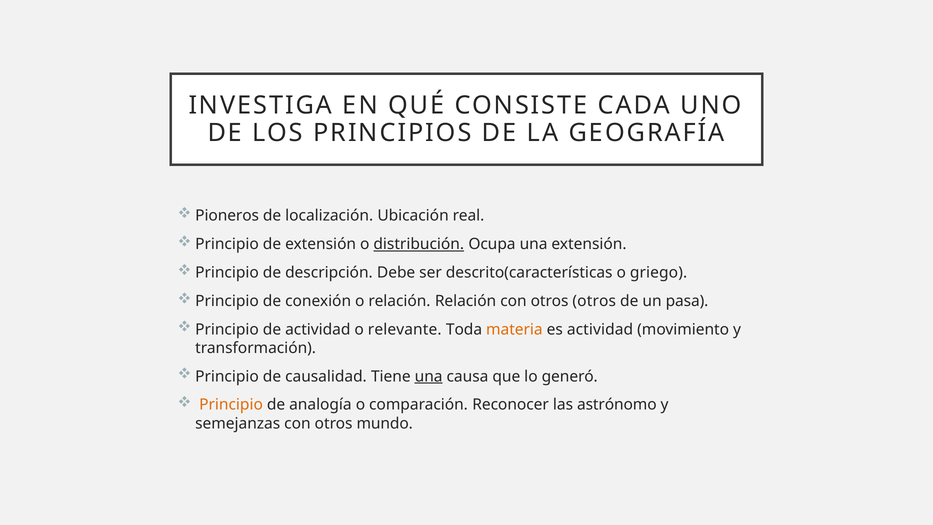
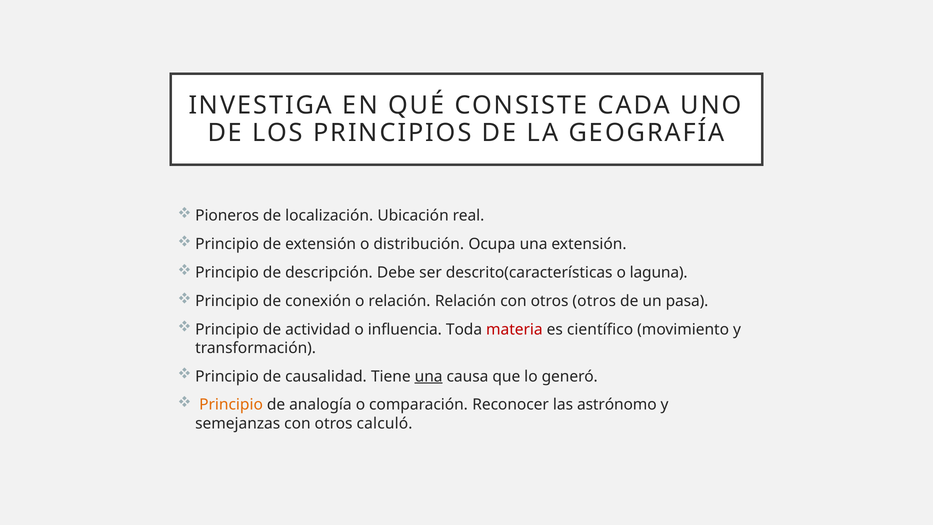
distribución underline: present -> none
griego: griego -> laguna
relevante: relevante -> influencia
materia colour: orange -> red
es actividad: actividad -> científico
mundo: mundo -> calculó
